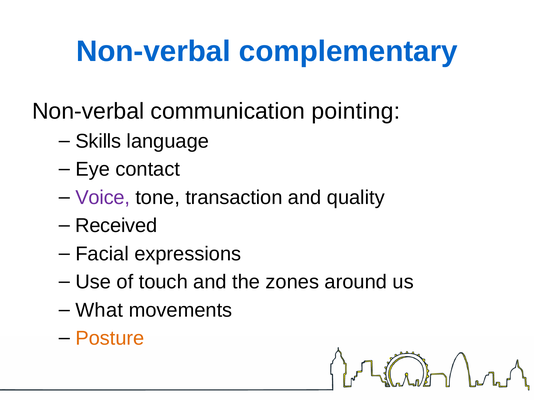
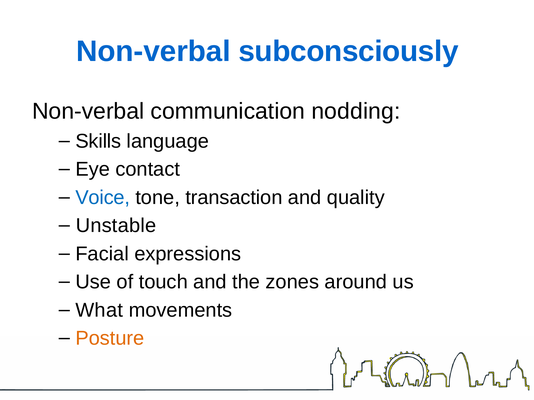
complementary: complementary -> subconsciously
pointing: pointing -> nodding
Voice colour: purple -> blue
Received: Received -> Unstable
